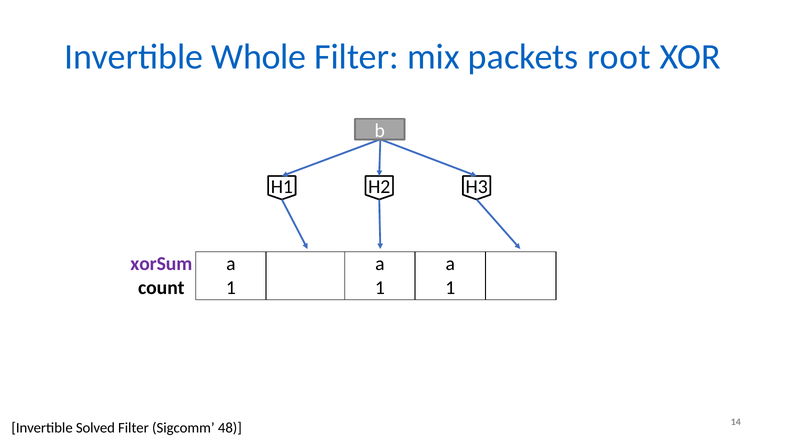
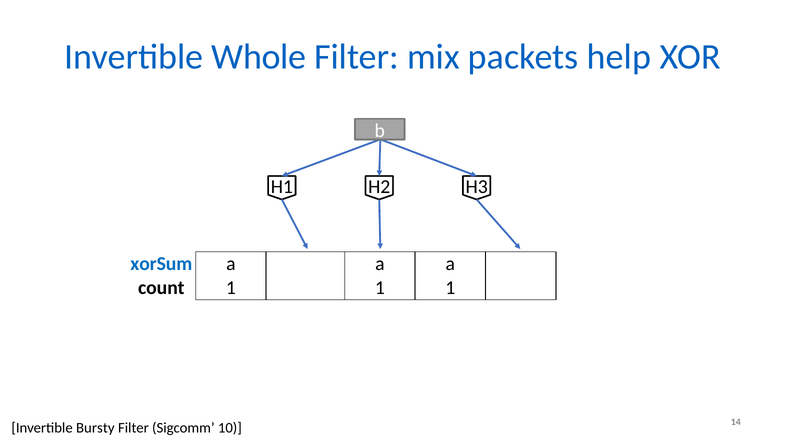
root: root -> help
xorSum colour: purple -> blue
Solved: Solved -> Bursty
48: 48 -> 10
